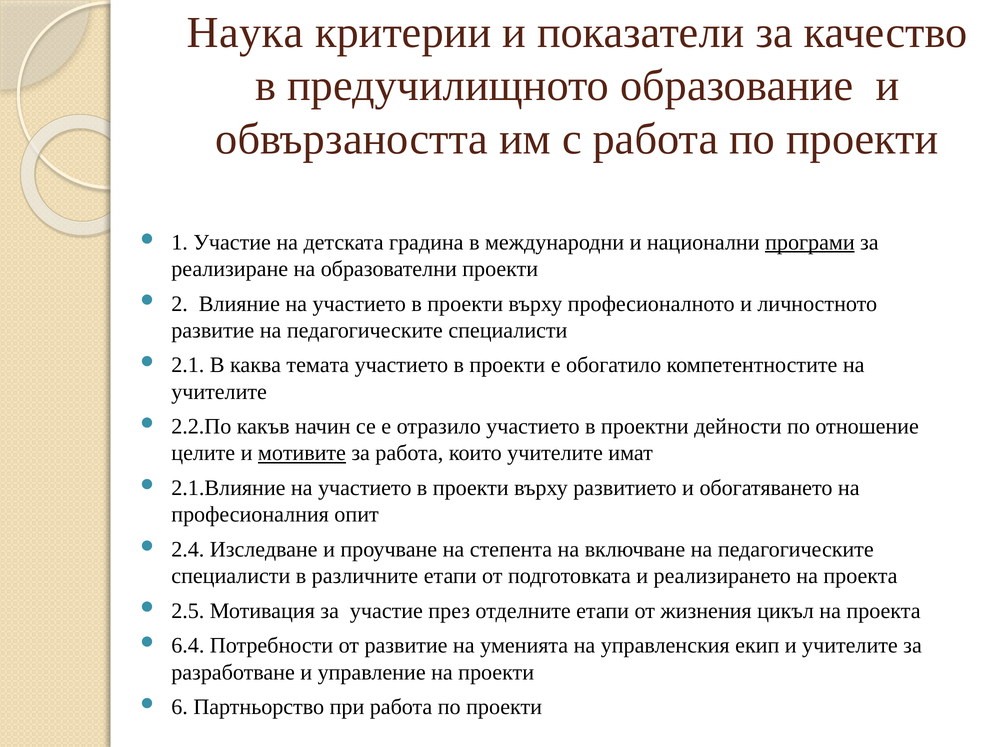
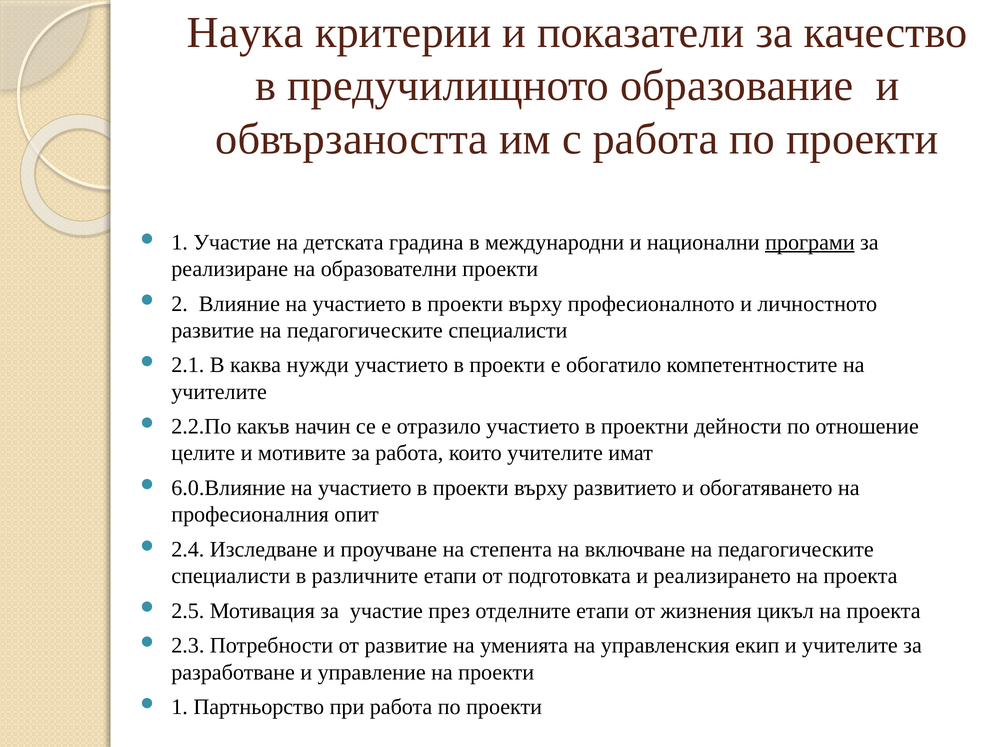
темата: темата -> нужди
мотивите underline: present -> none
2.1.Влияние: 2.1.Влияние -> 6.0.Влияние
6.4: 6.4 -> 2.3
6 at (180, 708): 6 -> 1
